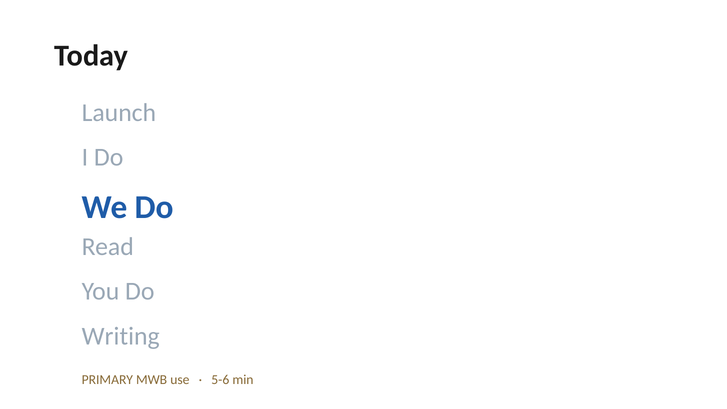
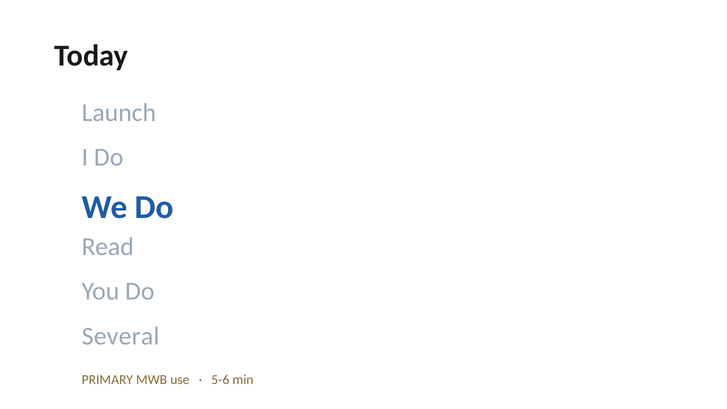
Writing: Writing -> Several
